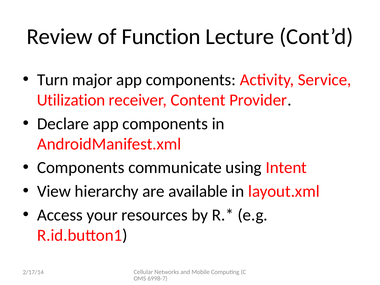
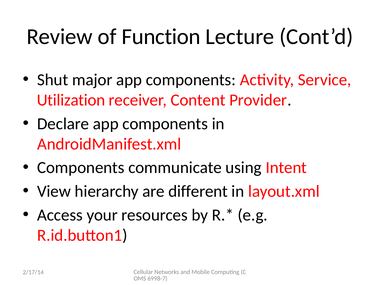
Turn: Turn -> Shut
available: available -> different
